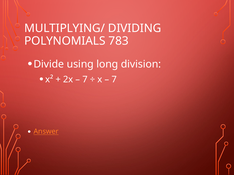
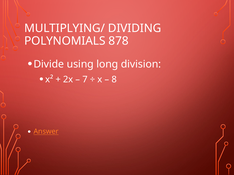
783: 783 -> 878
7 at (114, 80): 7 -> 8
